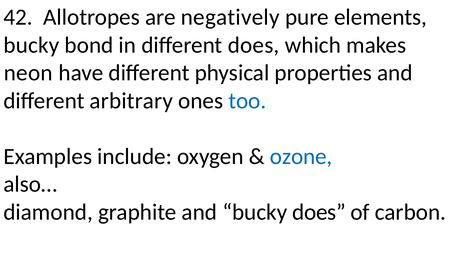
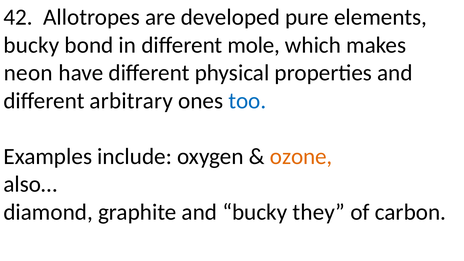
negatively: negatively -> developed
different does: does -> mole
ozone colour: blue -> orange
bucky does: does -> they
